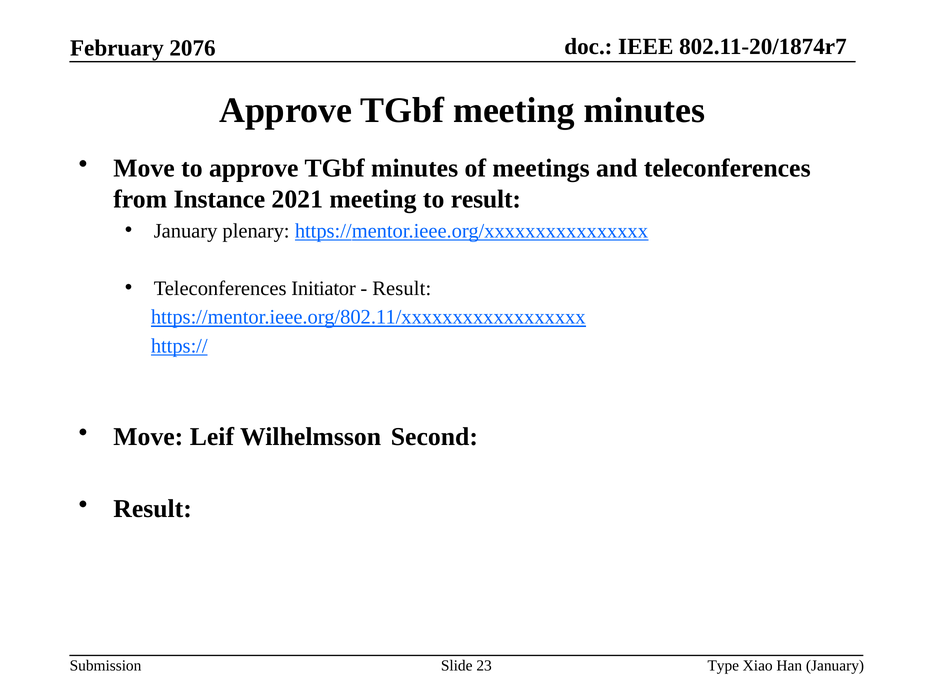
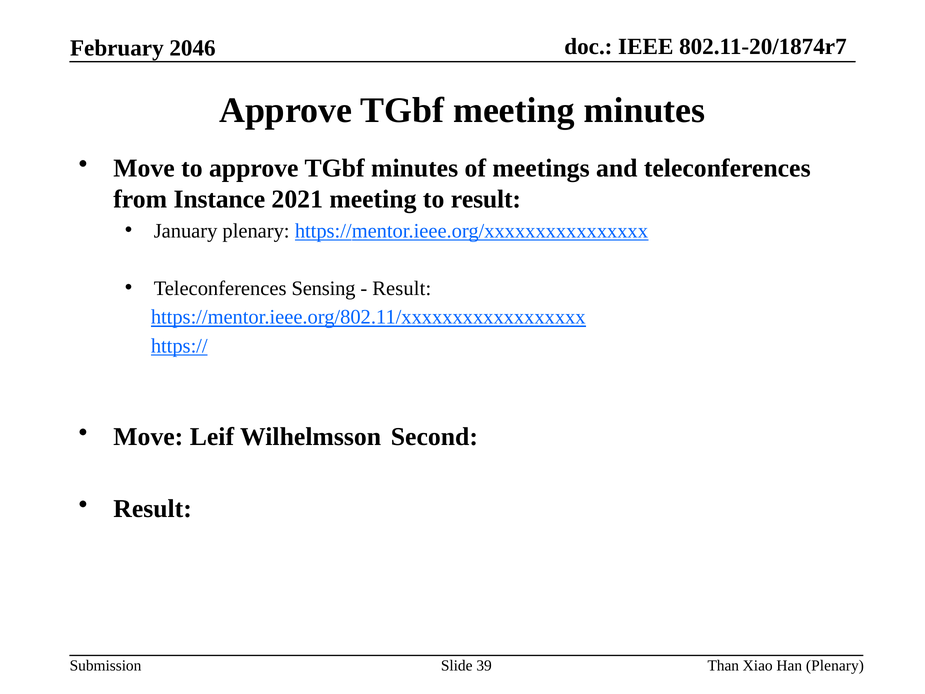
2076: 2076 -> 2046
Initiator: Initiator -> Sensing
23: 23 -> 39
Type: Type -> Than
Han January: January -> Plenary
